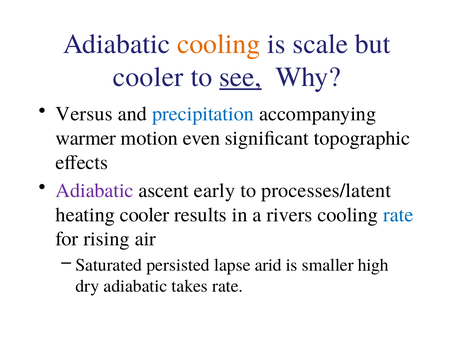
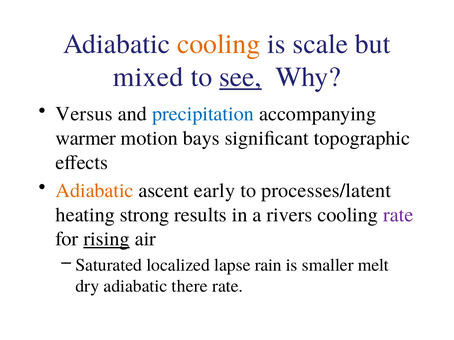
cooler at (148, 77): cooler -> mixed
even: even -> bays
Adiabatic at (95, 191) colour: purple -> orange
heating cooler: cooler -> strong
rate at (398, 215) colour: blue -> purple
rising underline: none -> present
persisted: persisted -> localized
arid: arid -> rain
high: high -> melt
takes: takes -> there
